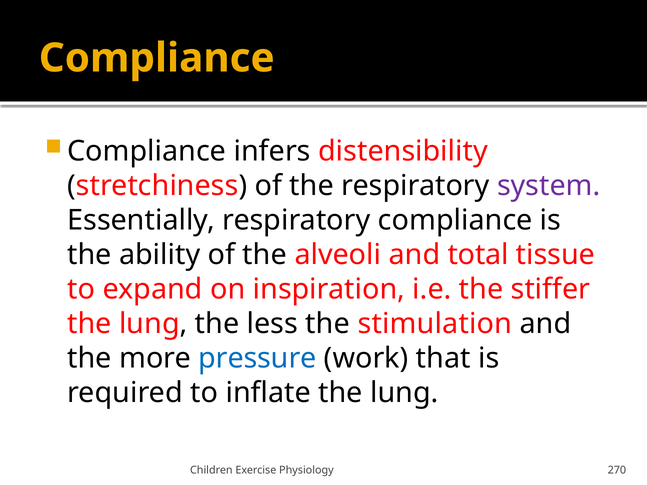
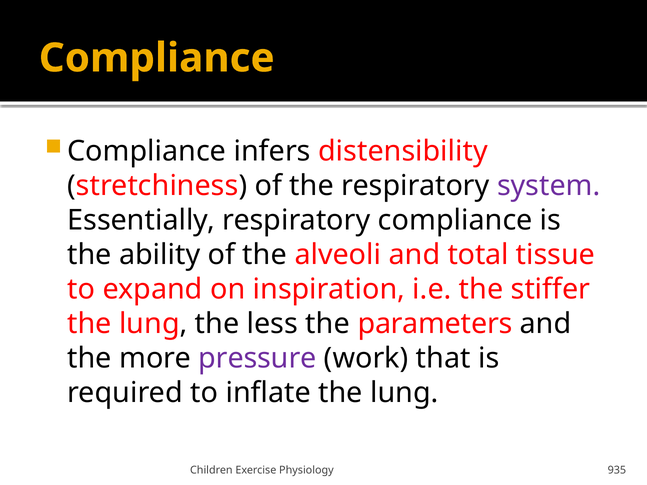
stimulation: stimulation -> parameters
pressure colour: blue -> purple
270: 270 -> 935
